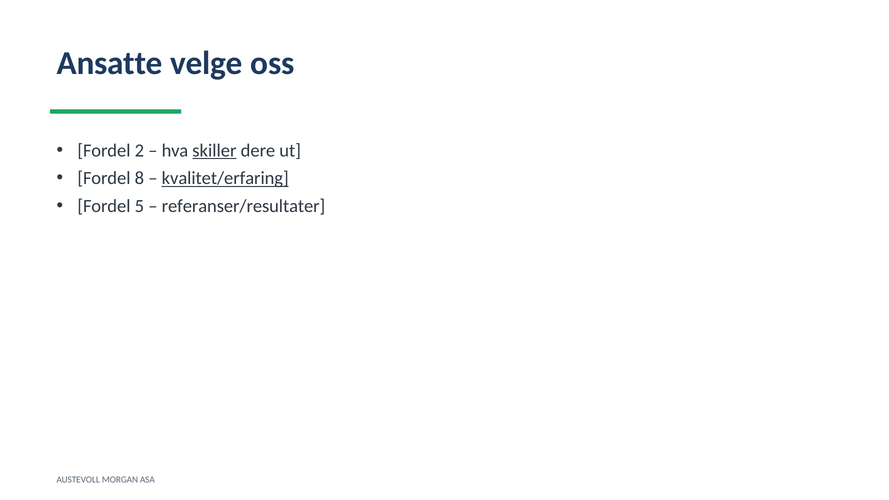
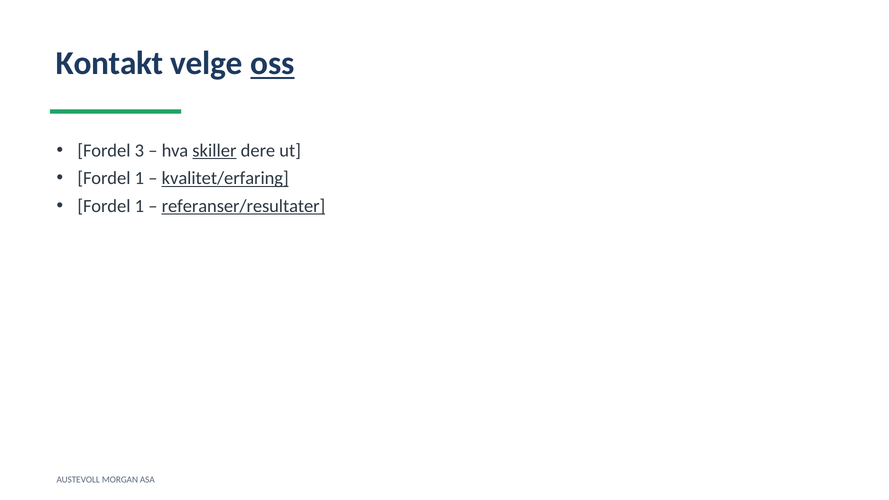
Ansatte: Ansatte -> Kontakt
oss underline: none -> present
2: 2 -> 3
8 at (139, 178): 8 -> 1
5 at (139, 206): 5 -> 1
referanser/resultater underline: none -> present
